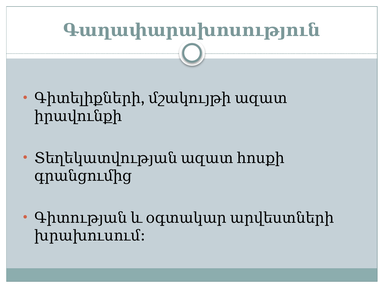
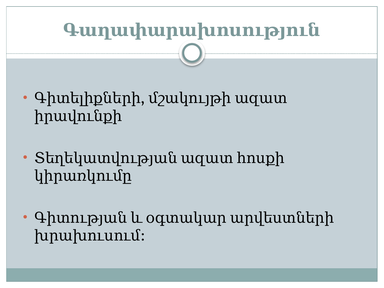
գրանցումից: գրանցումից -> կիրառկումը
